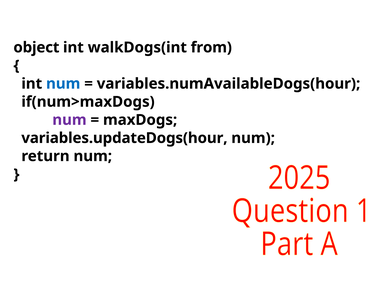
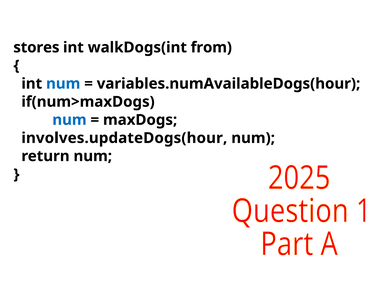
object: object -> stores
num at (69, 120) colour: purple -> blue
variables.updateDogs(hour: variables.updateDogs(hour -> involves.updateDogs(hour
